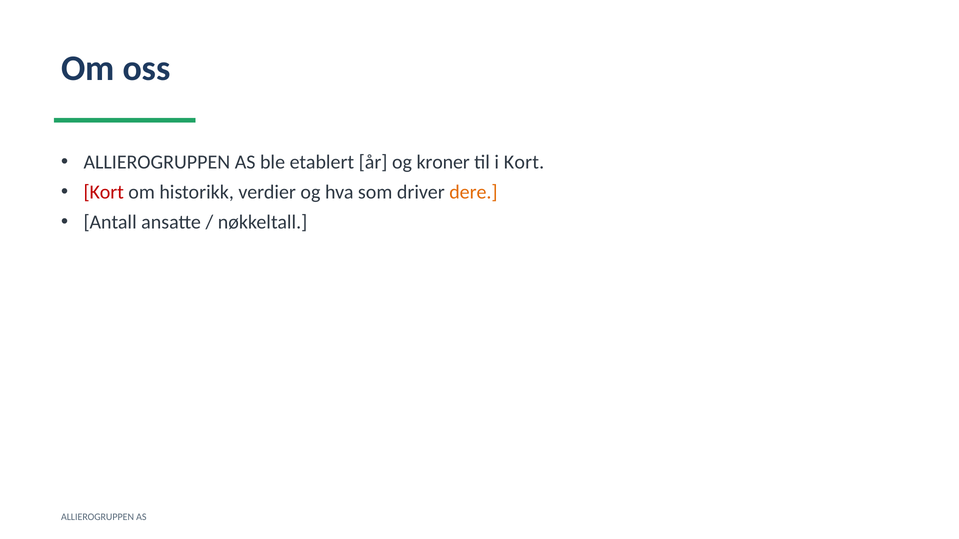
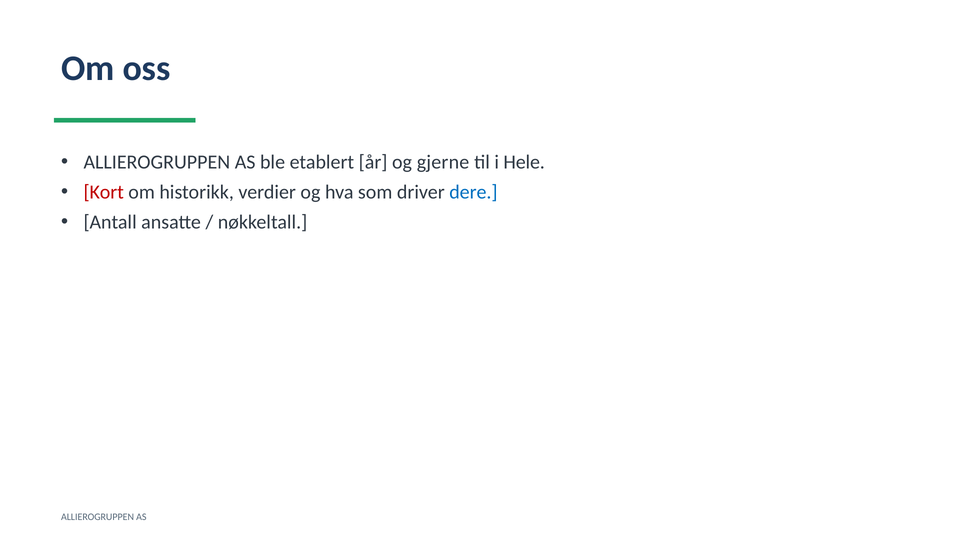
kroner: kroner -> gjerne
i Kort: Kort -> Hele
dere colour: orange -> blue
